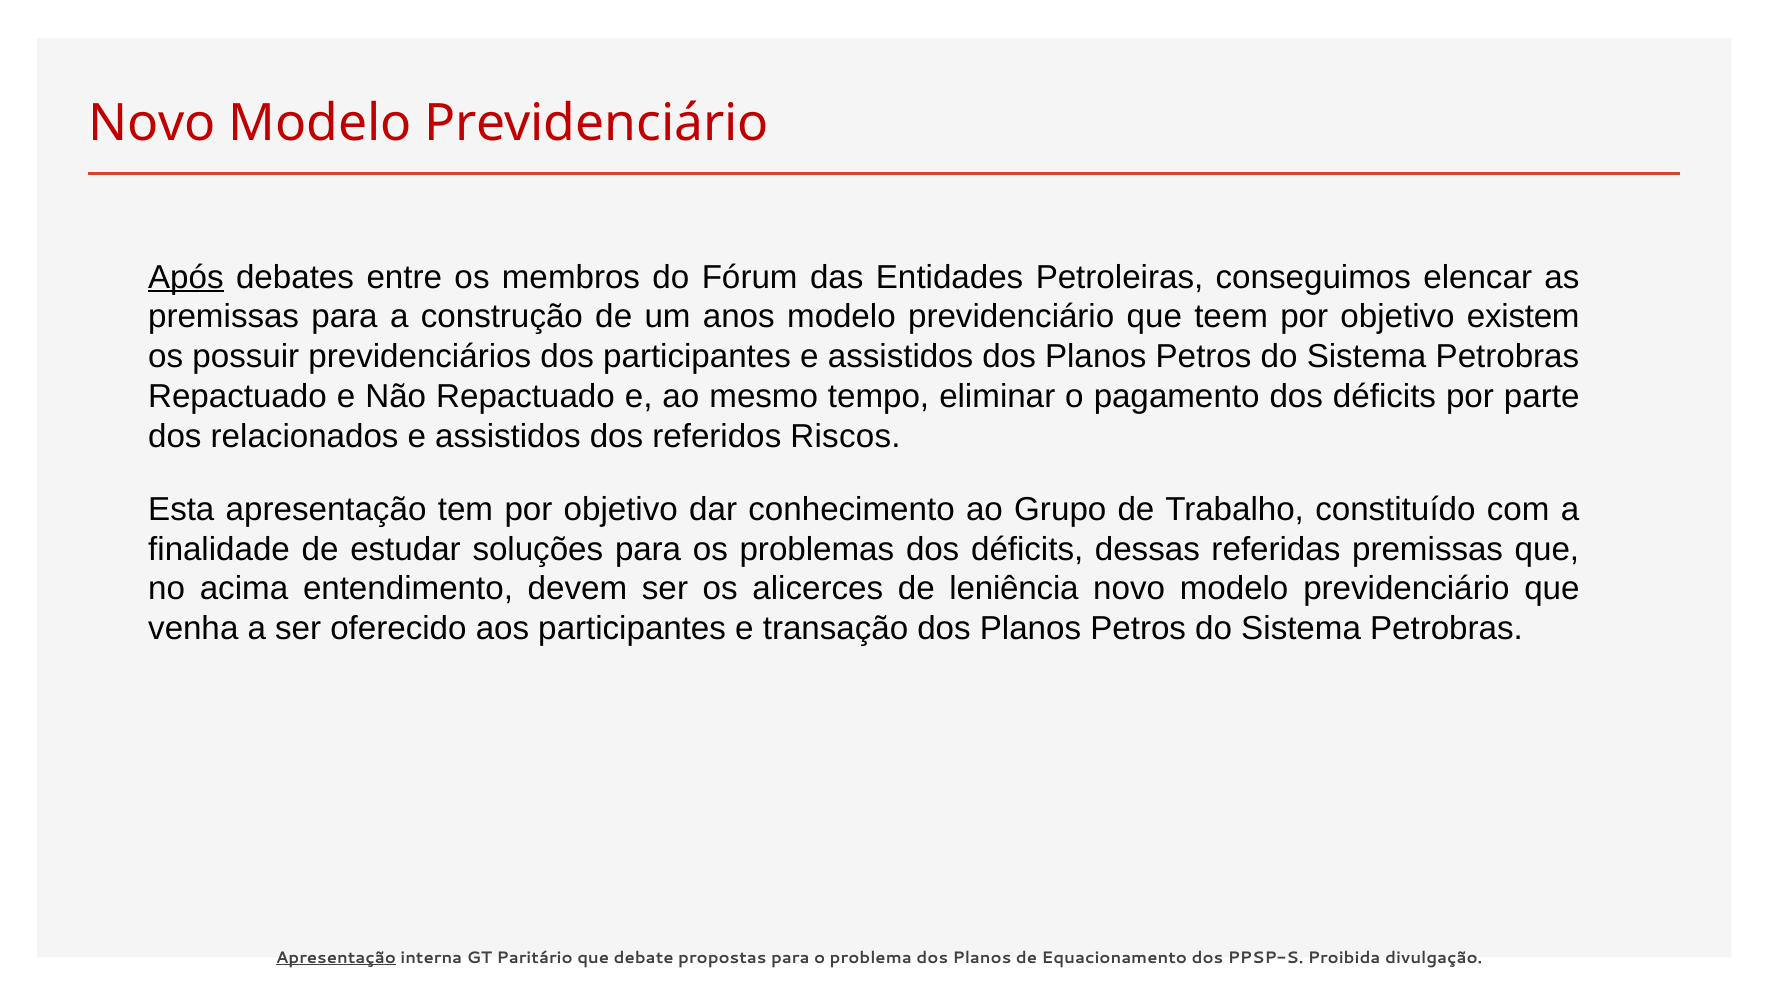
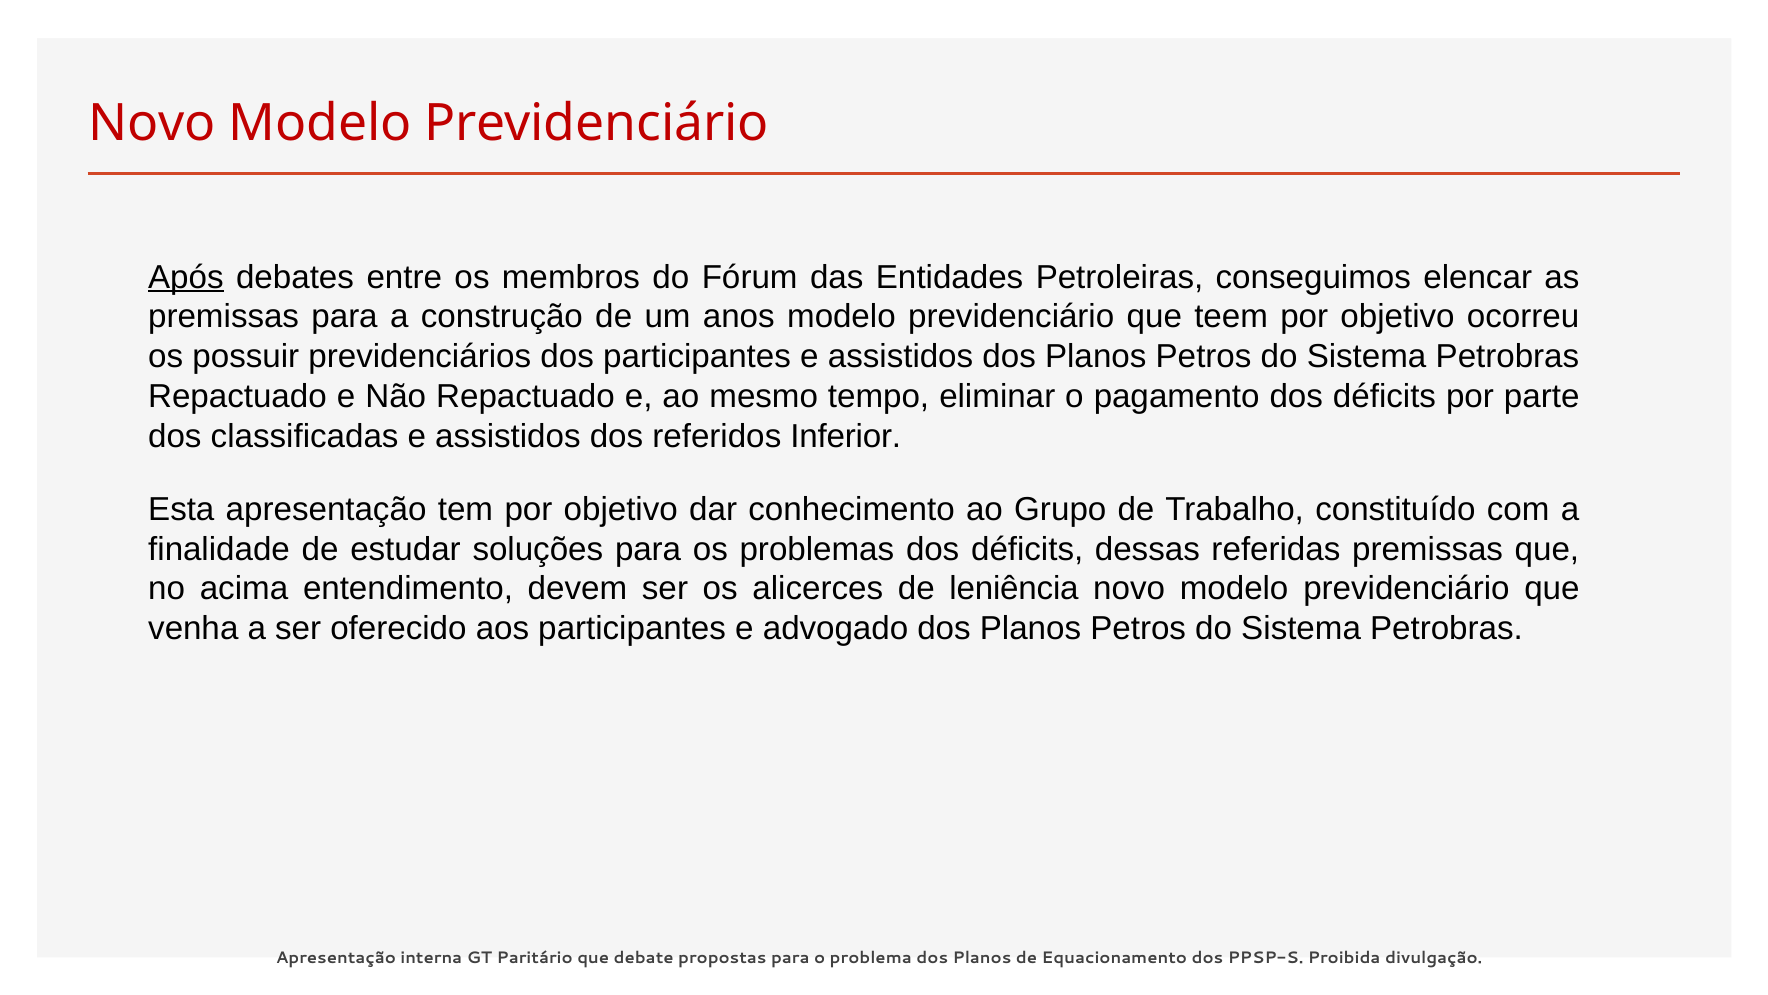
existem: existem -> ocorreu
relacionados: relacionados -> classificadas
Riscos: Riscos -> Inferior
transação: transação -> advogado
Apresentação at (336, 957) underline: present -> none
